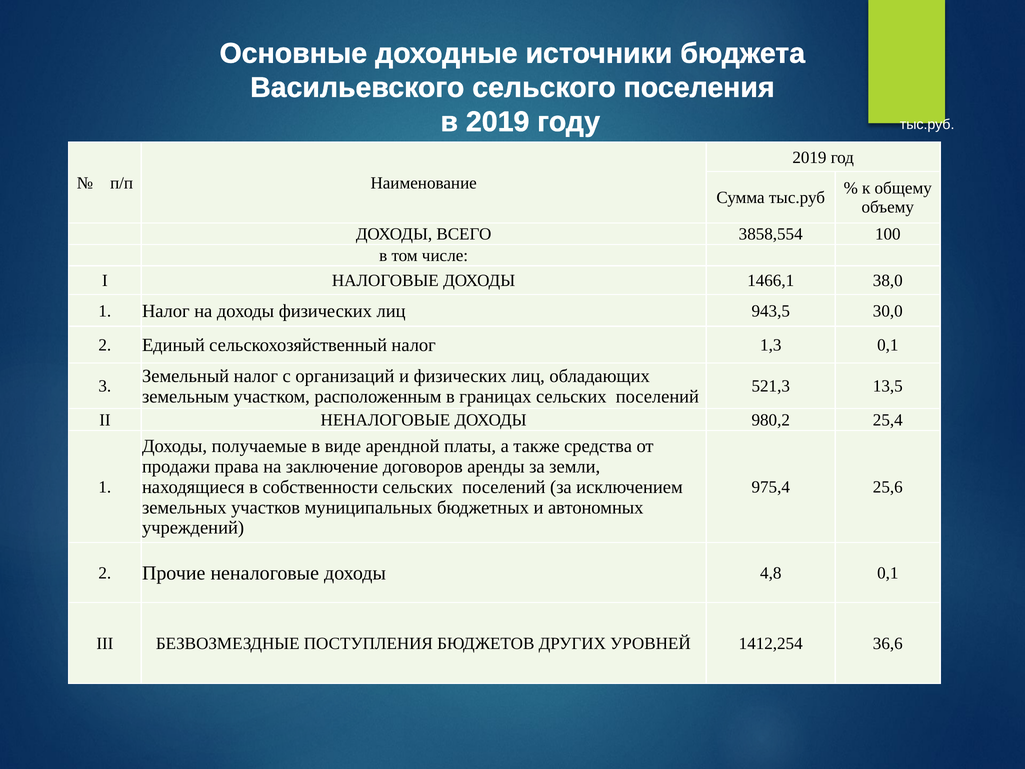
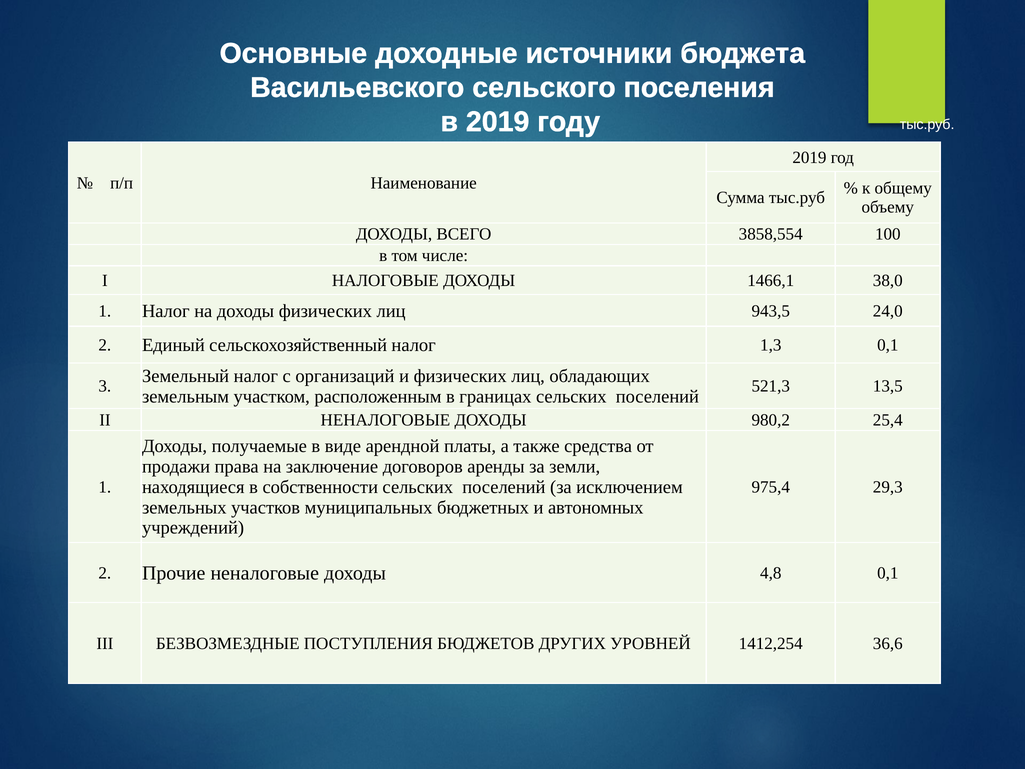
30,0: 30,0 -> 24,0
25,6: 25,6 -> 29,3
